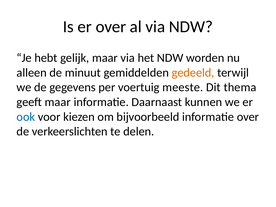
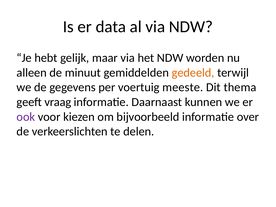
er over: over -> data
geeft maar: maar -> vraag
ook colour: blue -> purple
